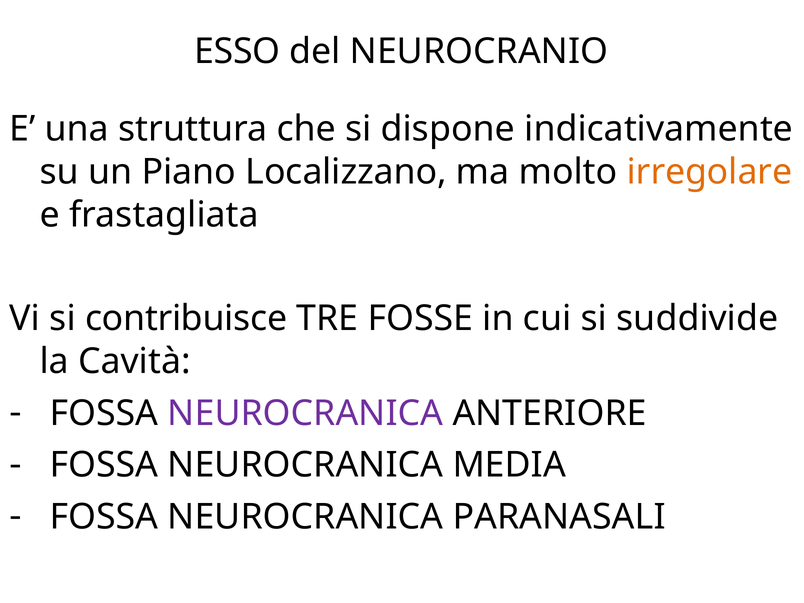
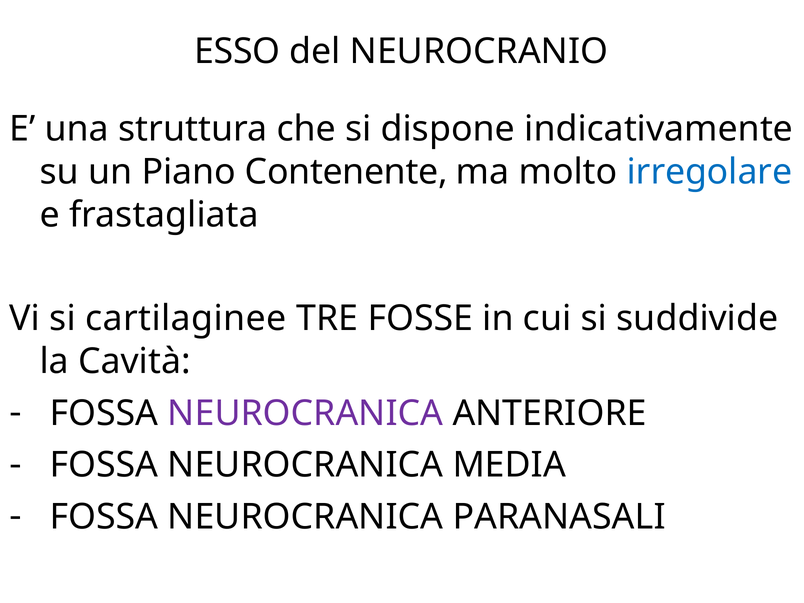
Localizzano: Localizzano -> Contenente
irregolare colour: orange -> blue
contribuisce: contribuisce -> cartilaginee
